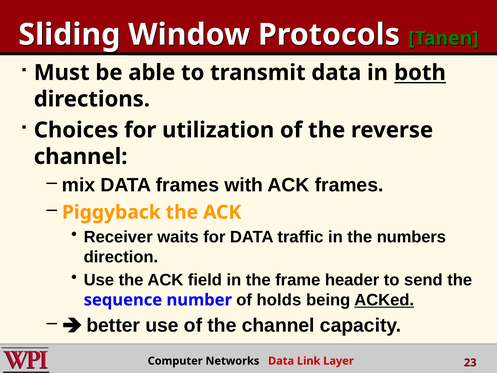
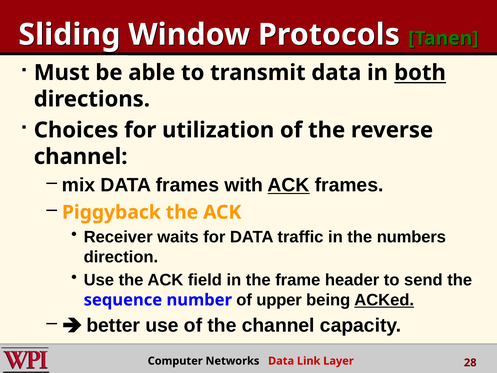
ACK at (289, 185) underline: none -> present
holds: holds -> upper
23: 23 -> 28
